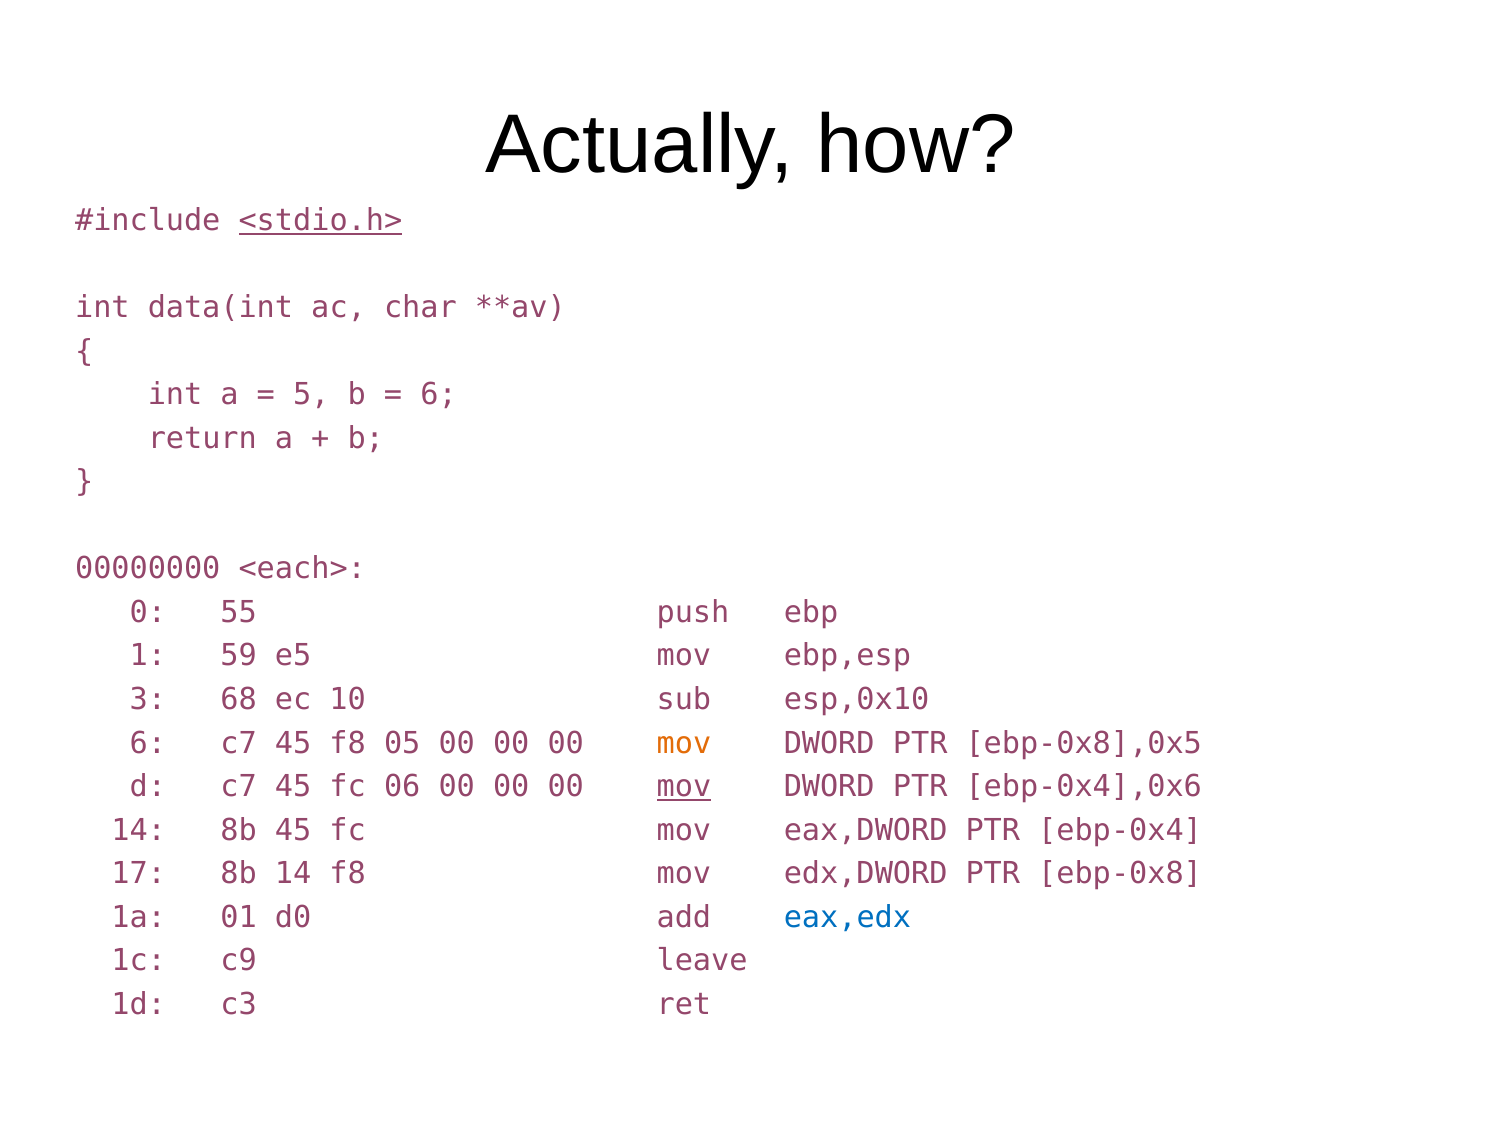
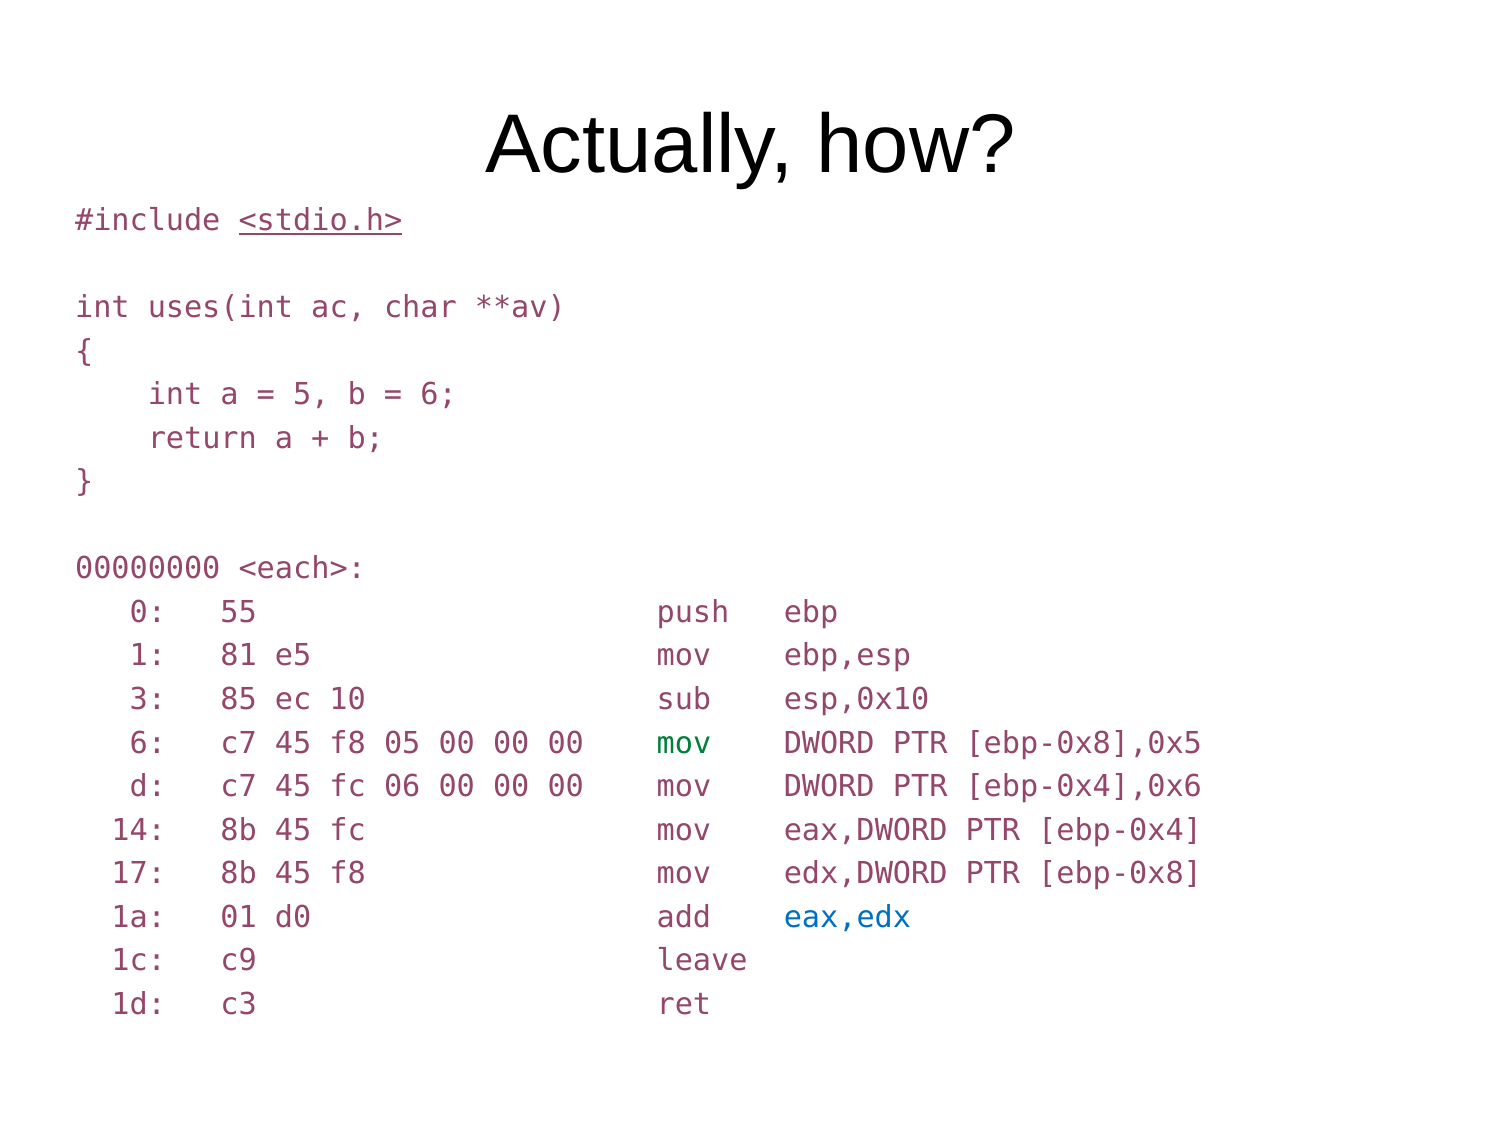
data(int: data(int -> uses(int
59: 59 -> 81
68: 68 -> 85
mov at (684, 743) colour: orange -> green
mov at (684, 787) underline: present -> none
17 8b 14: 14 -> 45
